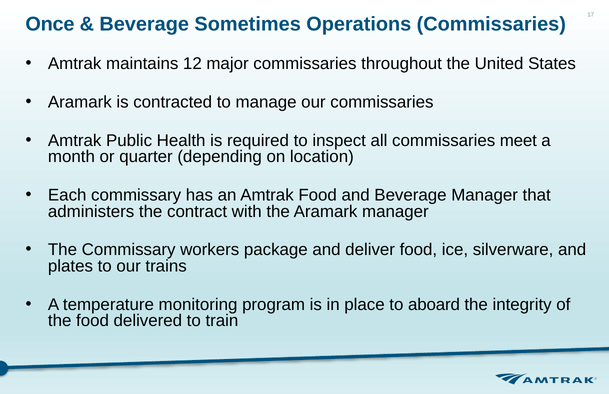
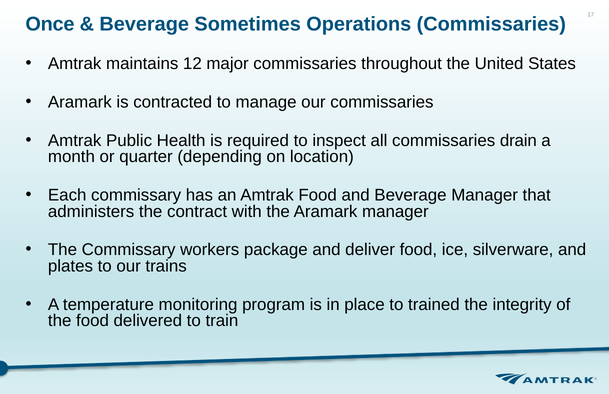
meet: meet -> drain
aboard: aboard -> trained
